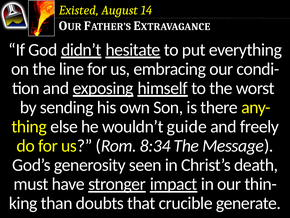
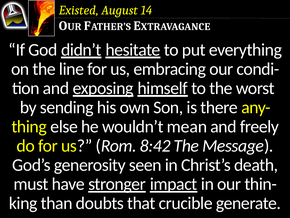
guide: guide -> mean
8:34: 8:34 -> 8:42
